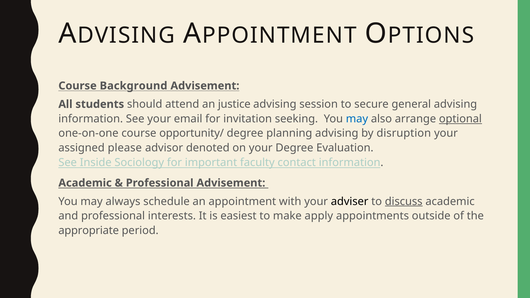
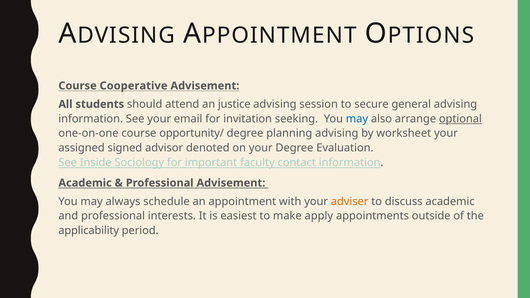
Background: Background -> Cooperative
disruption: disruption -> worksheet
please: please -> signed
adviser colour: black -> orange
discuss underline: present -> none
appropriate: appropriate -> applicability
